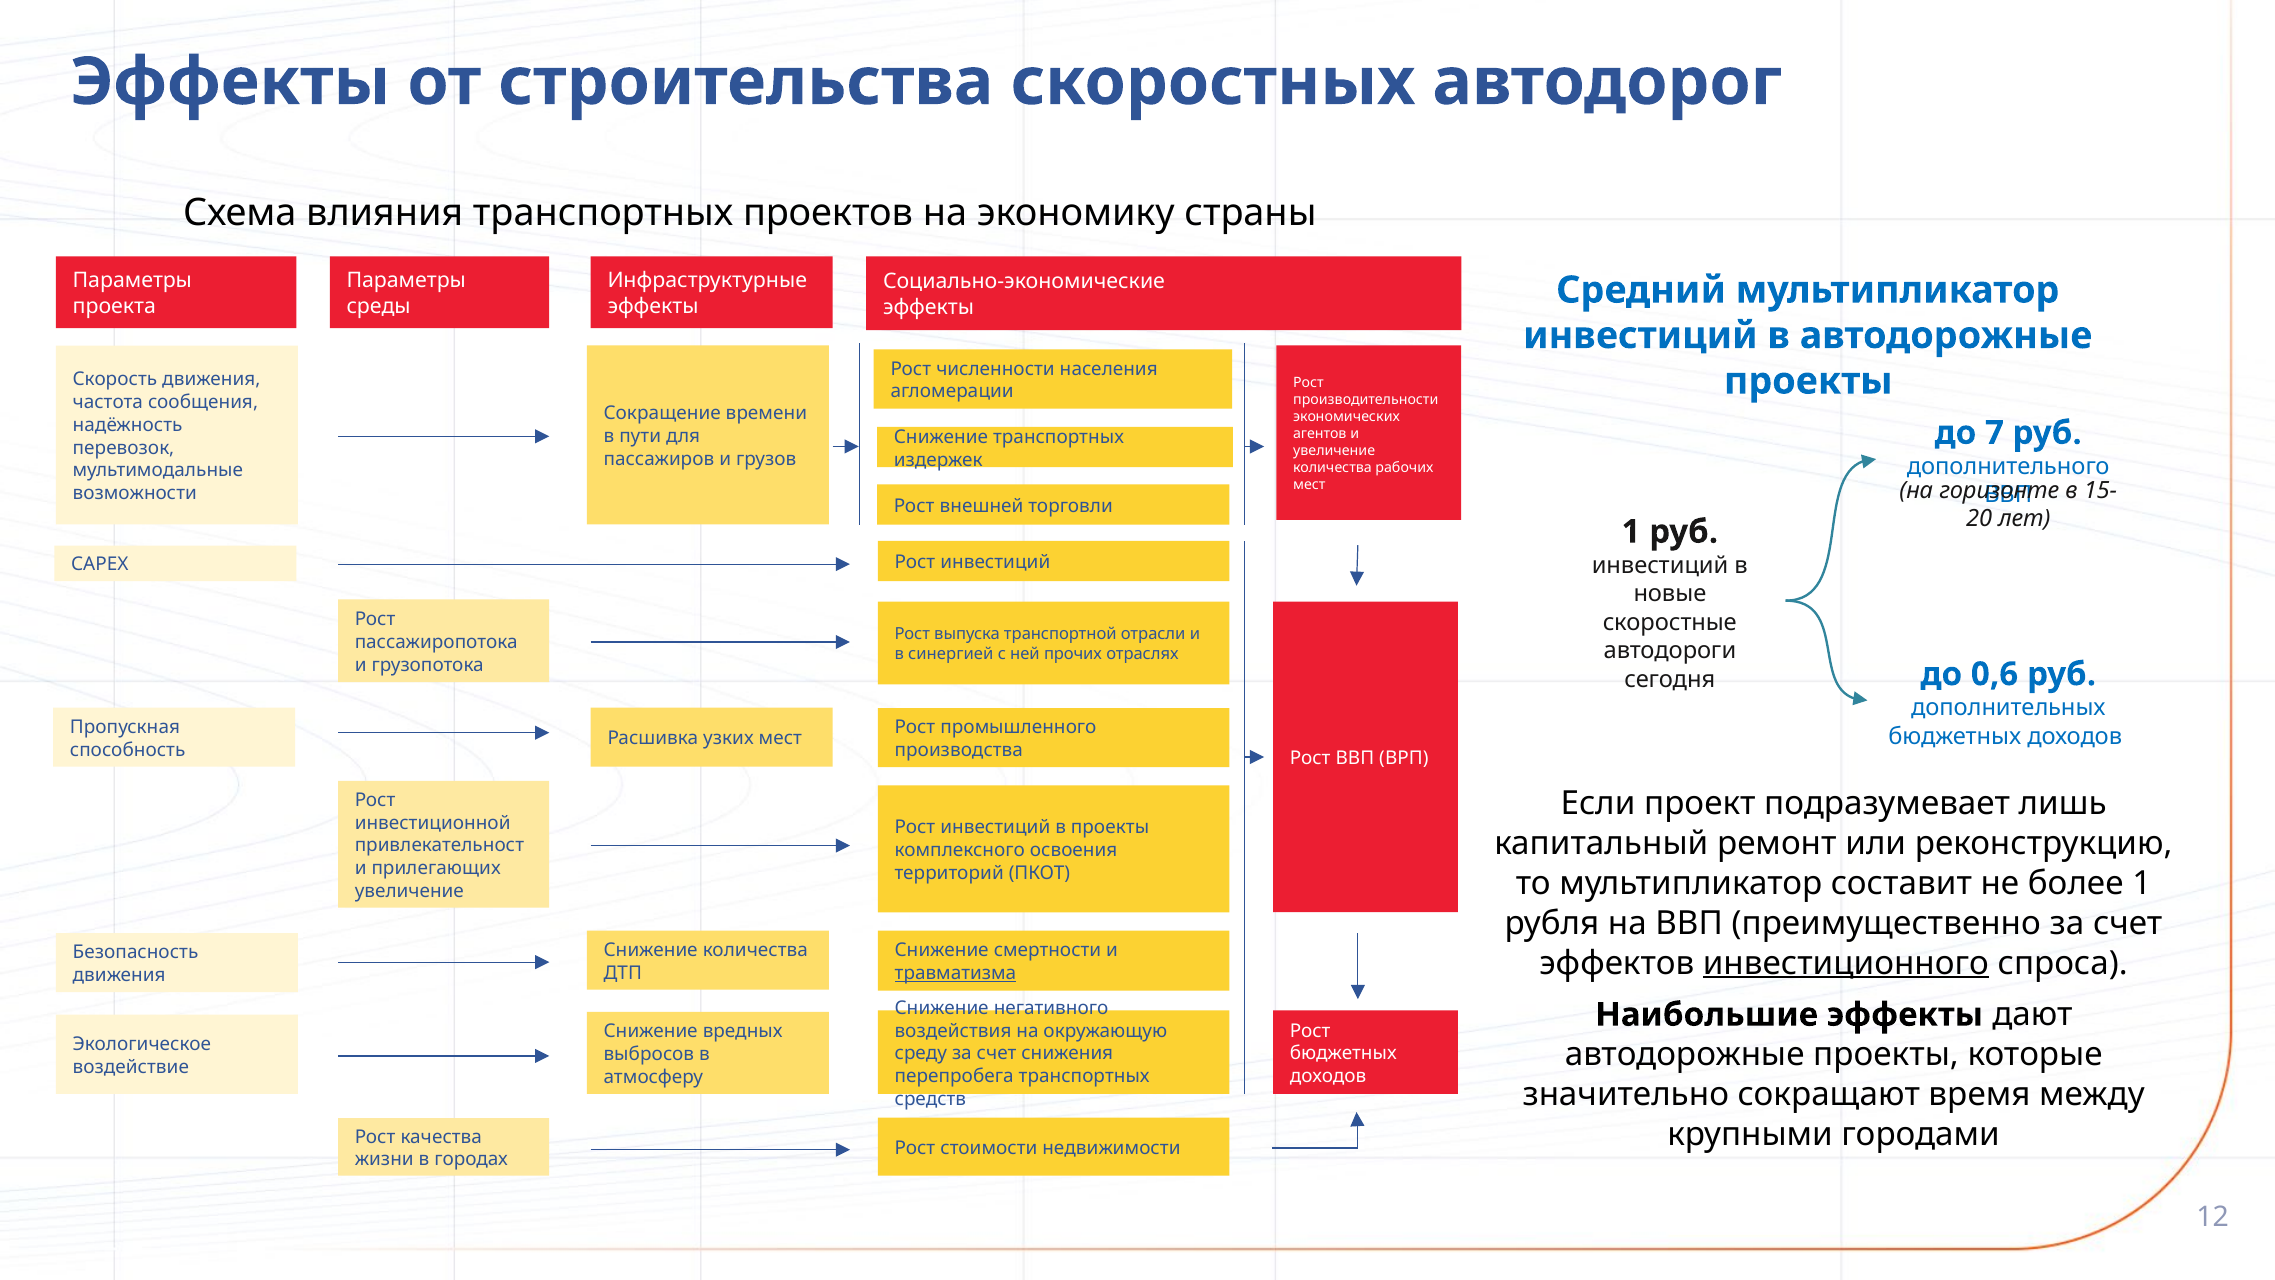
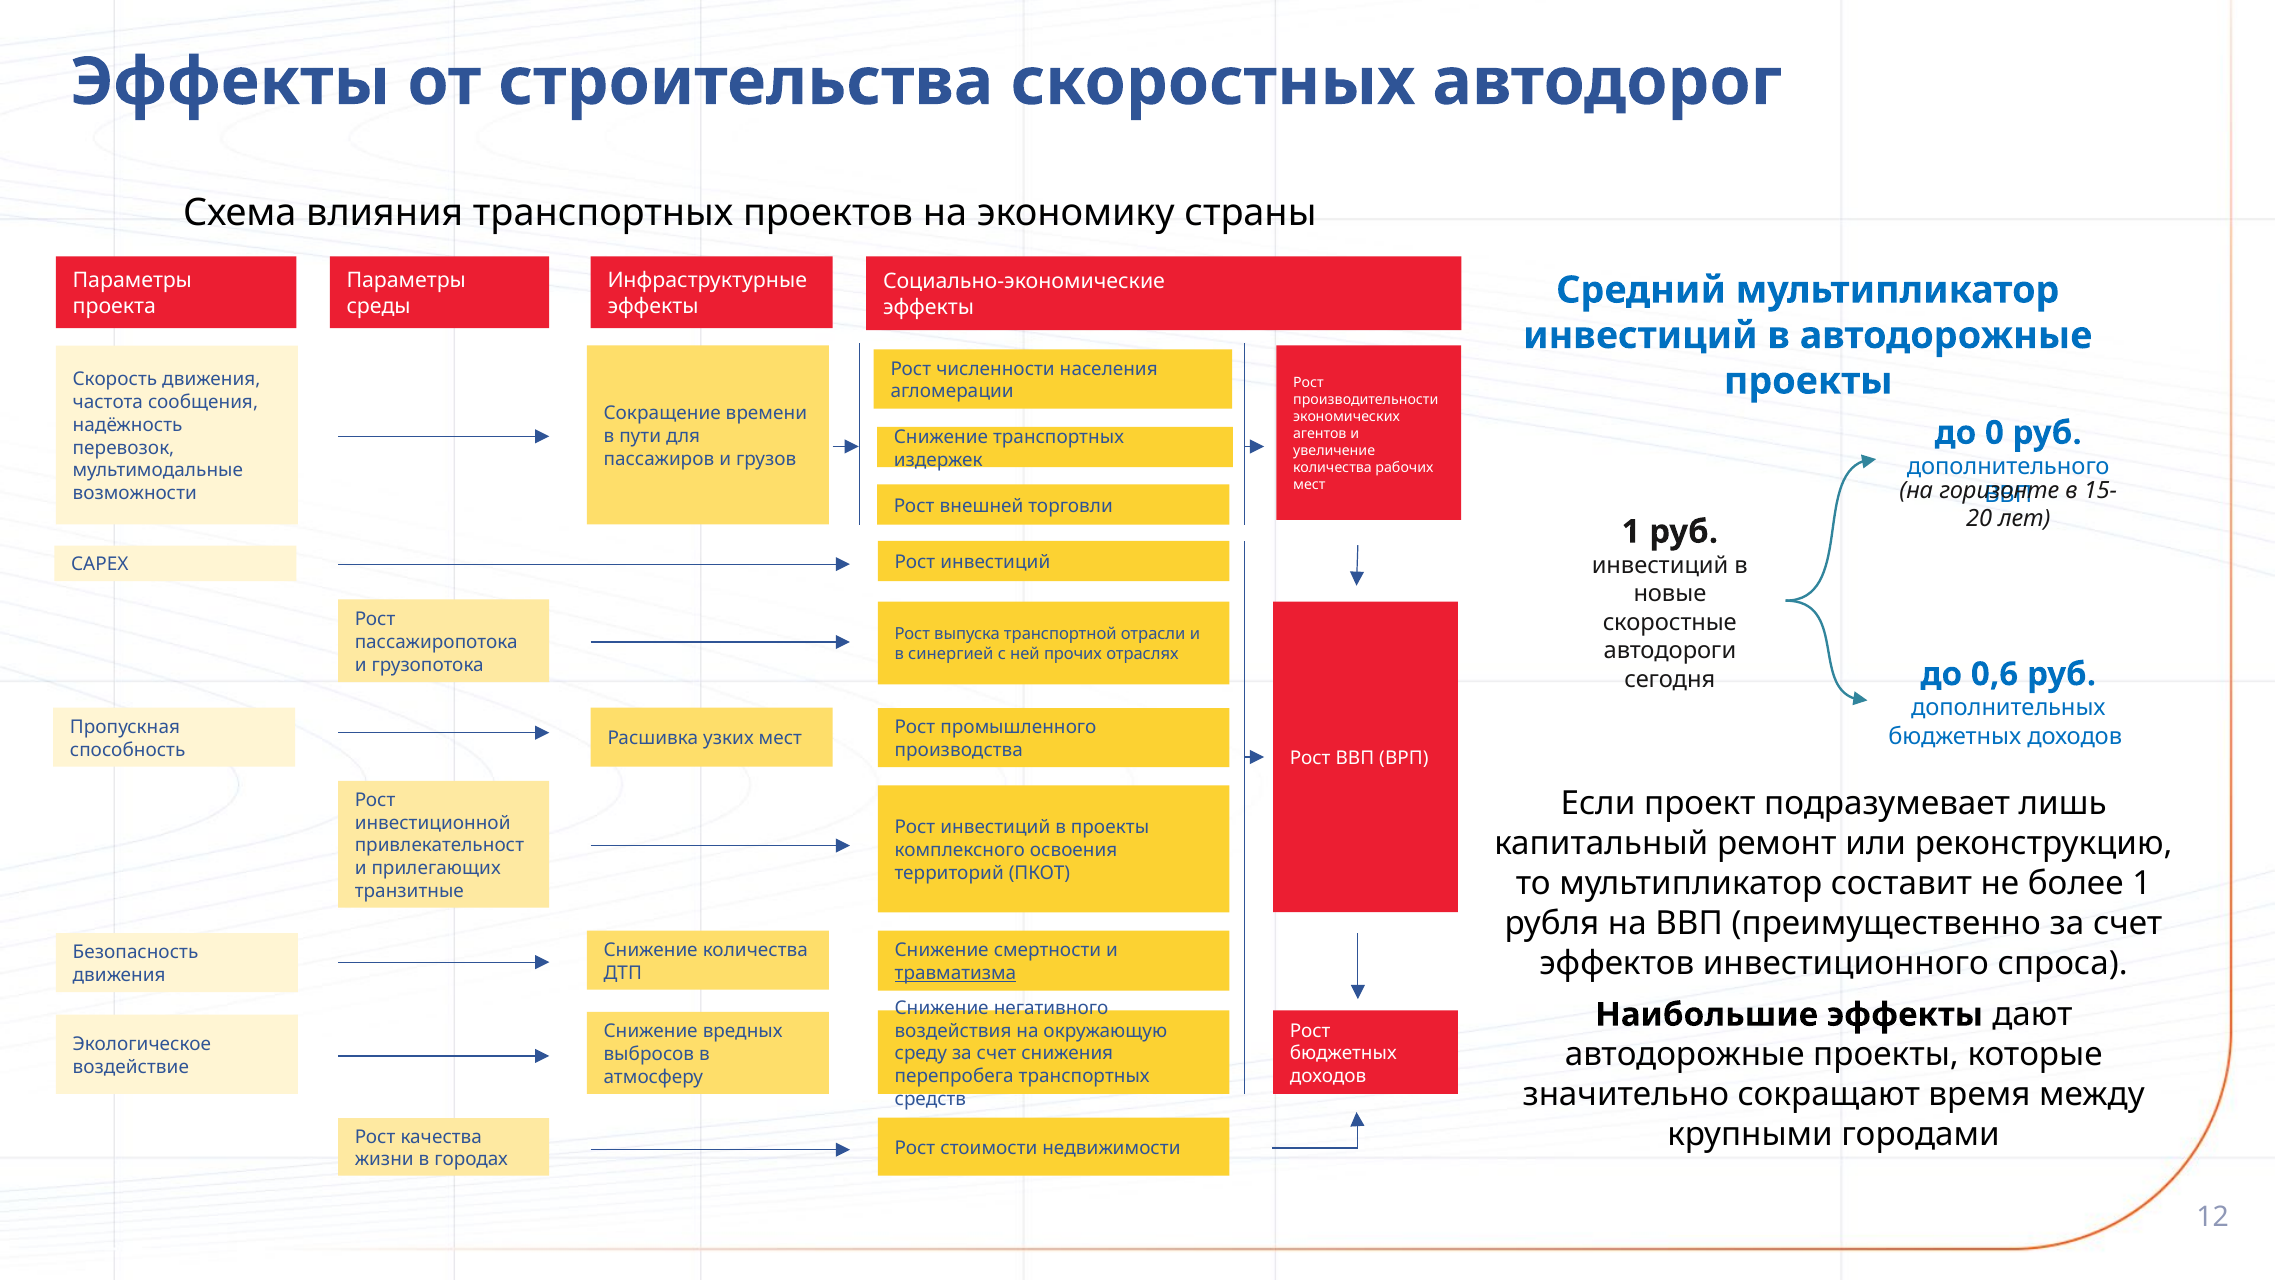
7: 7 -> 0
увеличение at (409, 891): увеличение -> транзитные
инвестиционного underline: present -> none
